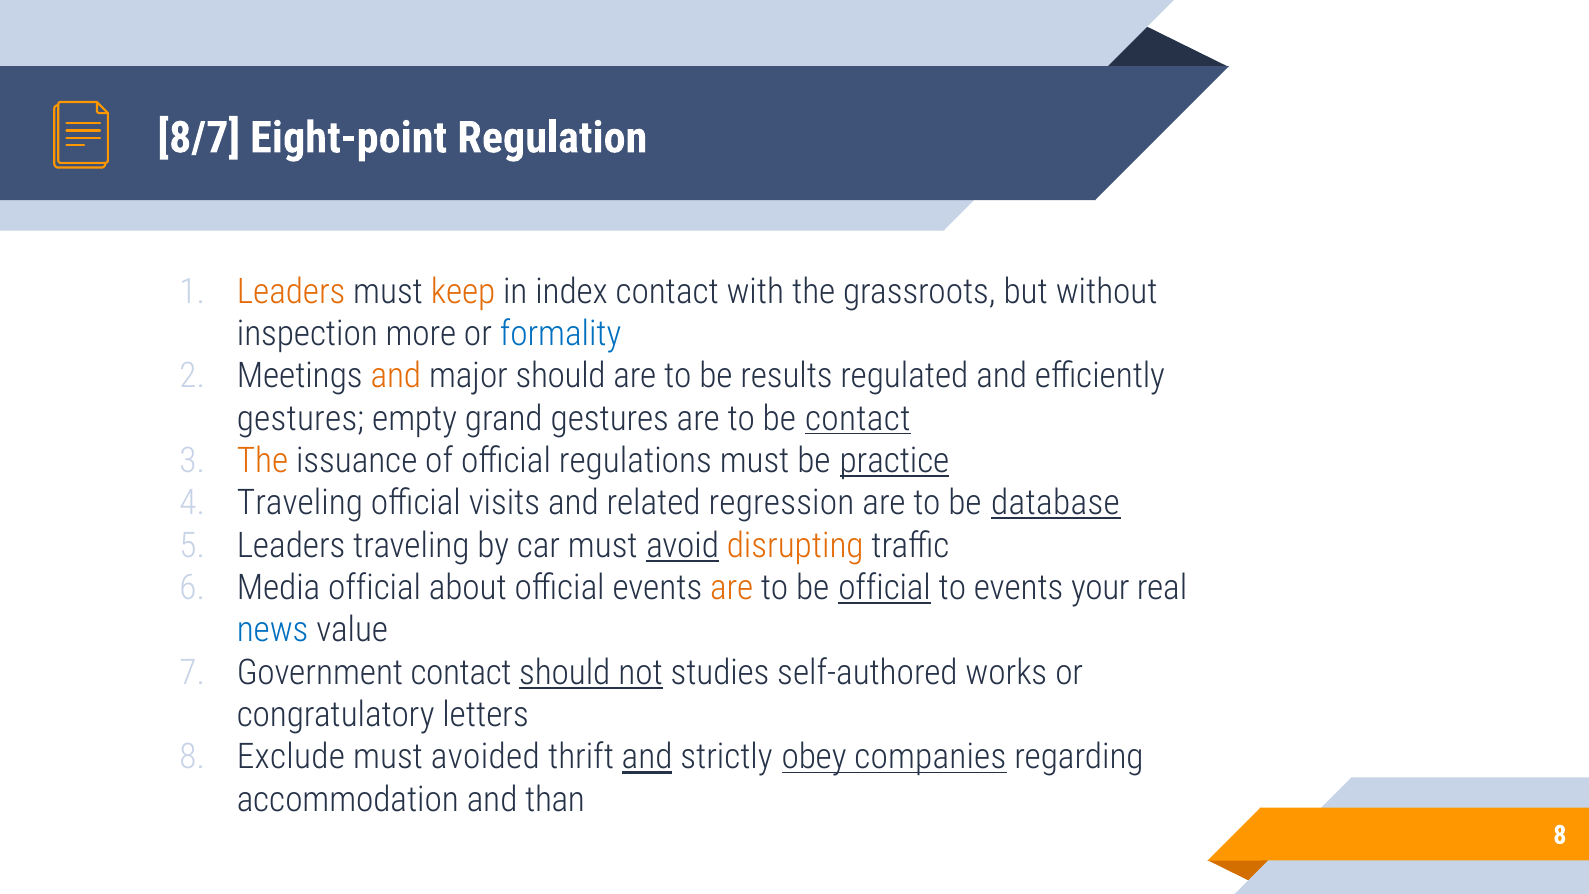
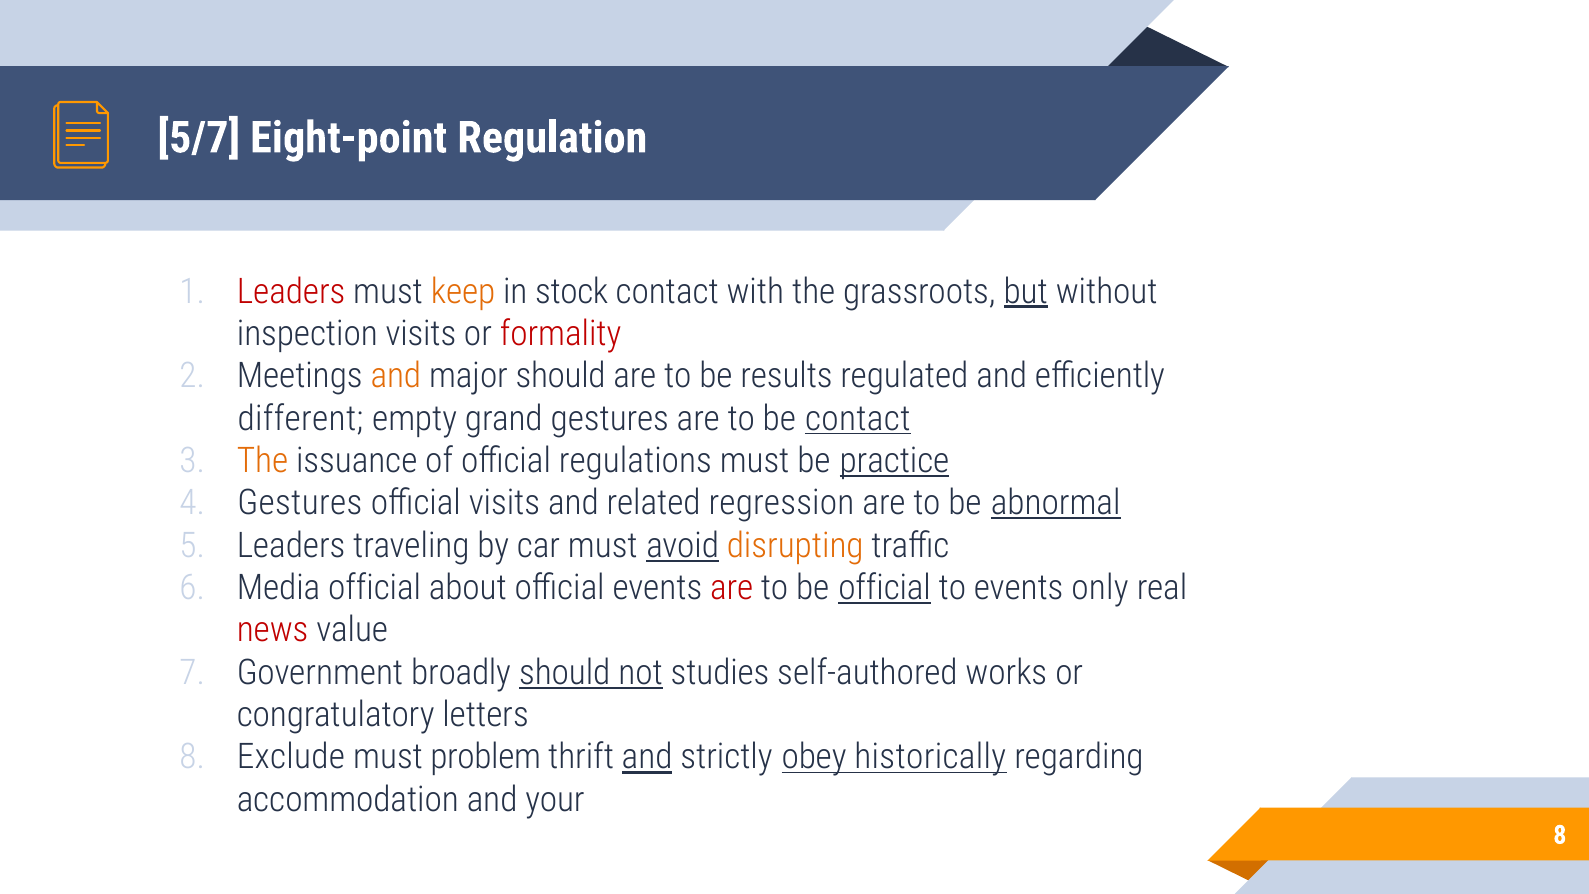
8/7: 8/7 -> 5/7
Leaders at (291, 291) colour: orange -> red
index: index -> stock
but underline: none -> present
inspection more: more -> visits
formality colour: blue -> red
gestures at (300, 418): gestures -> different
Traveling at (300, 503): Traveling -> Gestures
database: database -> abnormal
are at (732, 588) colour: orange -> red
your: your -> only
news colour: blue -> red
Government contact: contact -> broadly
avoided: avoided -> problem
companies: companies -> historically
than: than -> your
